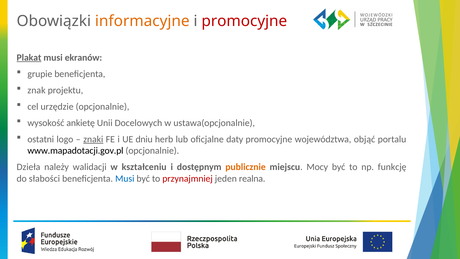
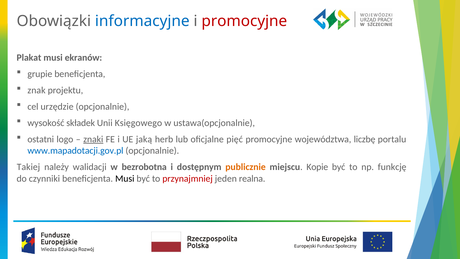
informacyjne colour: orange -> blue
Plakat underline: present -> none
ankietę: ankietę -> składek
Docelowych: Docelowych -> Księgowego
dniu: dniu -> jaką
daty: daty -> pięć
objąć: objąć -> liczbę
www.mapadotacji.gov.pl colour: black -> blue
Dzieła: Dzieła -> Takiej
kształceniu: kształceniu -> bezrobotna
Mocy: Mocy -> Kopie
słabości: słabości -> czynniki
Musi at (125, 178) colour: blue -> black
